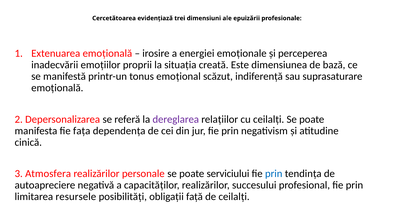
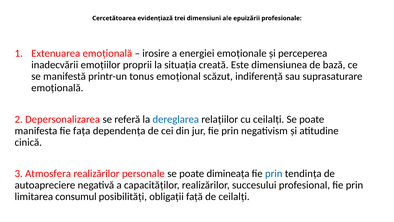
dereglarea colour: purple -> blue
serviciului: serviciului -> dimineața
resursele: resursele -> consumul
